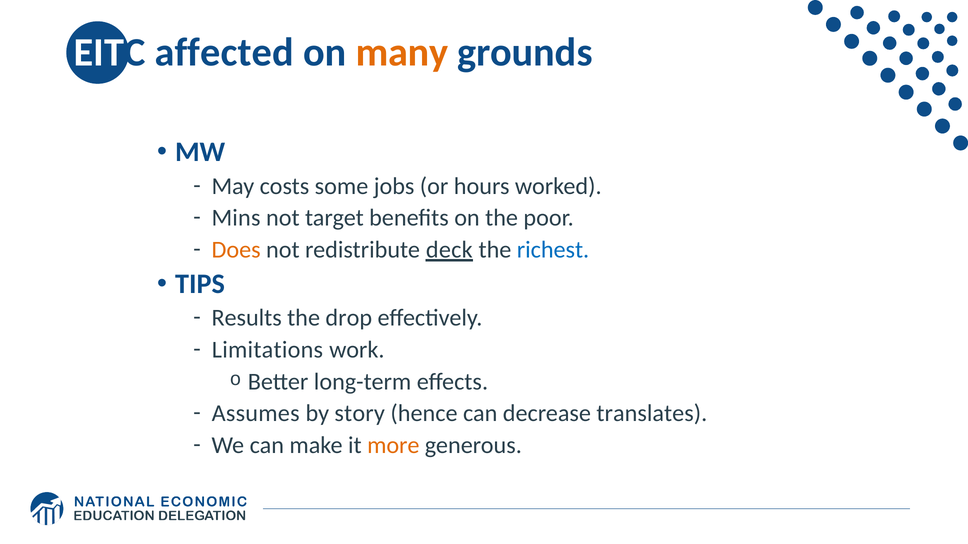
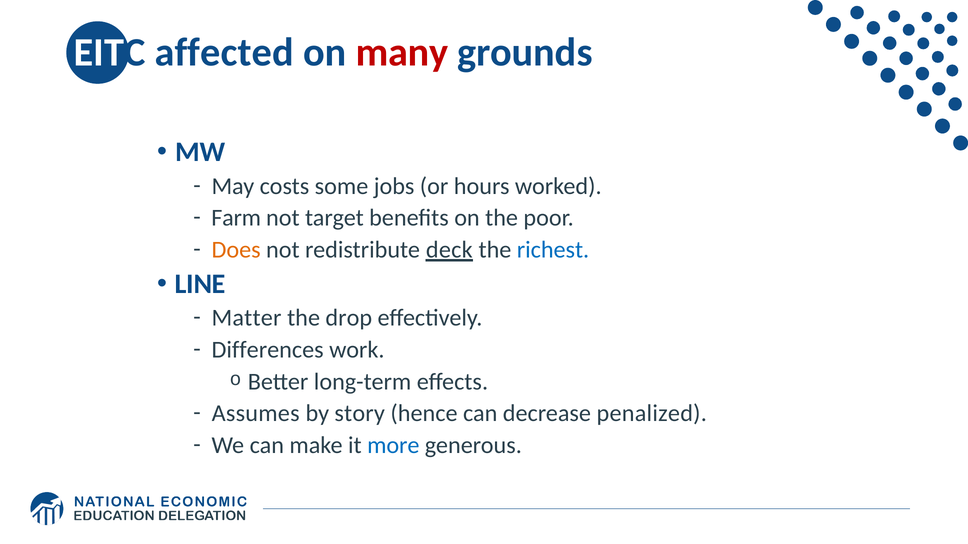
many colour: orange -> red
Mins: Mins -> Farm
TIPS: TIPS -> LINE
Results: Results -> Matter
Limitations: Limitations -> Differences
translates: translates -> penalized
more colour: orange -> blue
